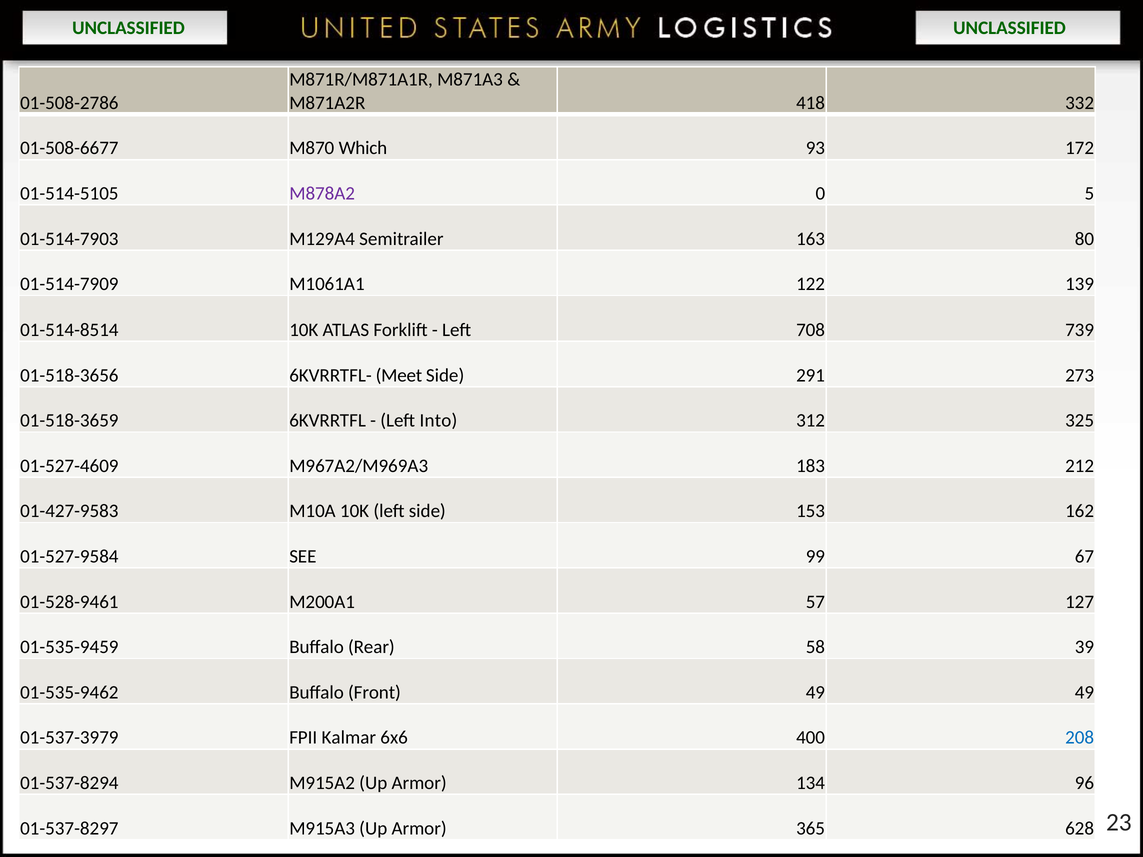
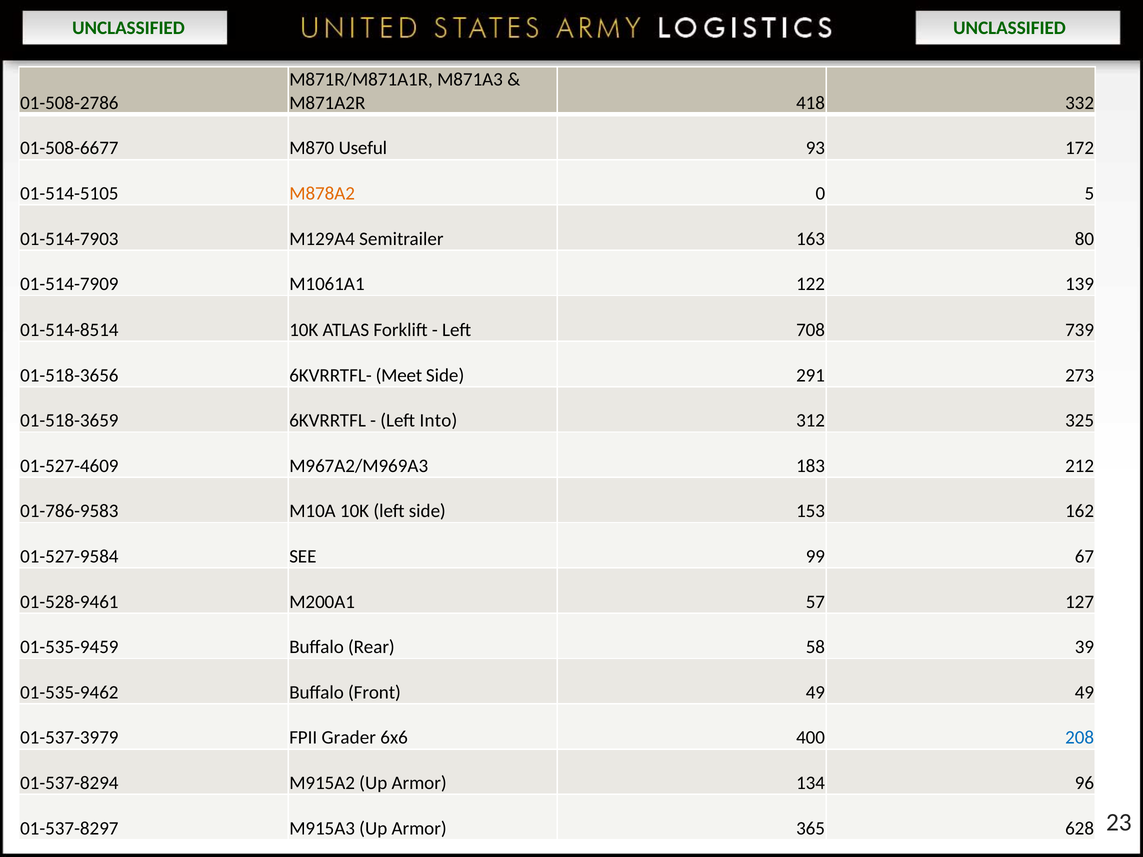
Which: Which -> Useful
M878A2 colour: purple -> orange
01-427-9583: 01-427-9583 -> 01-786-9583
Kalmar: Kalmar -> Grader
